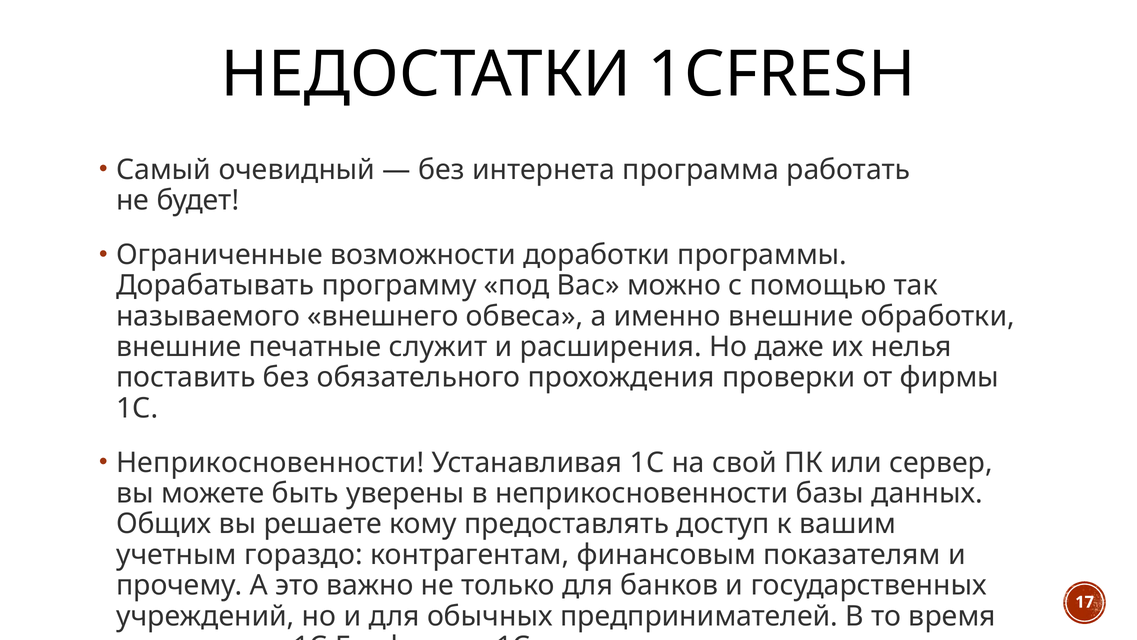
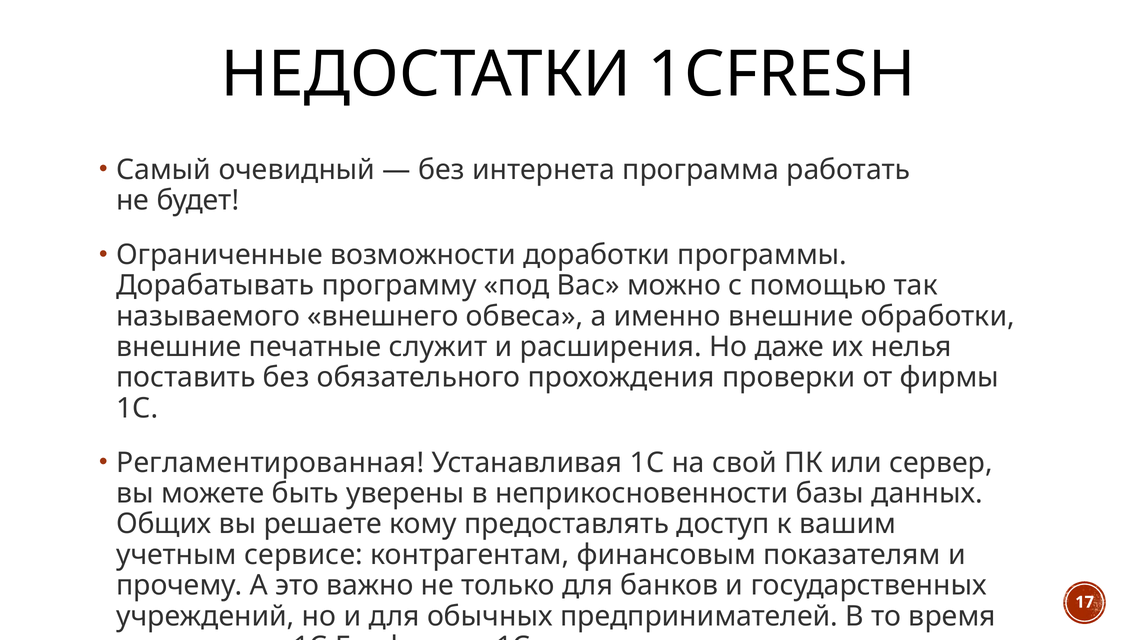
Неприкосновенности at (270, 462): Неприкосновенности -> Регламентированная
гораздо: гораздо -> сервисе
